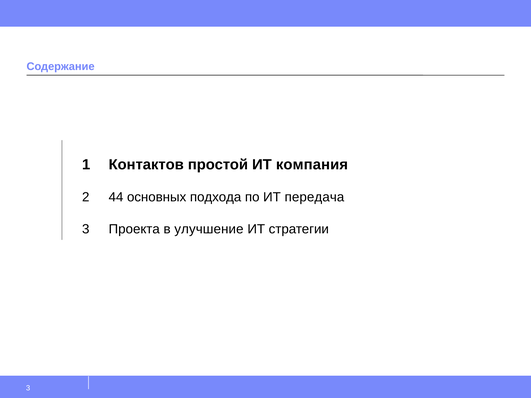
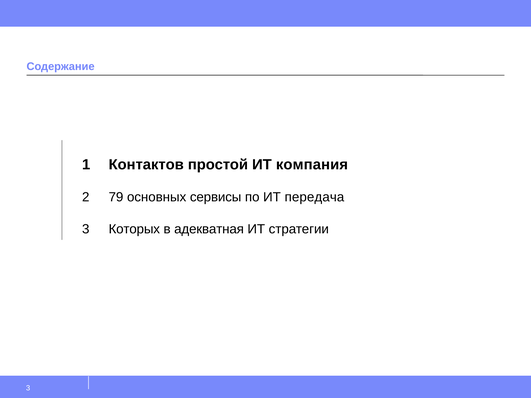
44: 44 -> 79
подхода: подхода -> сервисы
Проекта: Проекта -> Которых
улучшение: улучшение -> адекватная
